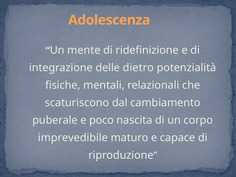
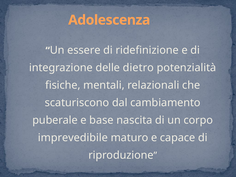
mente: mente -> essere
poco: poco -> base
